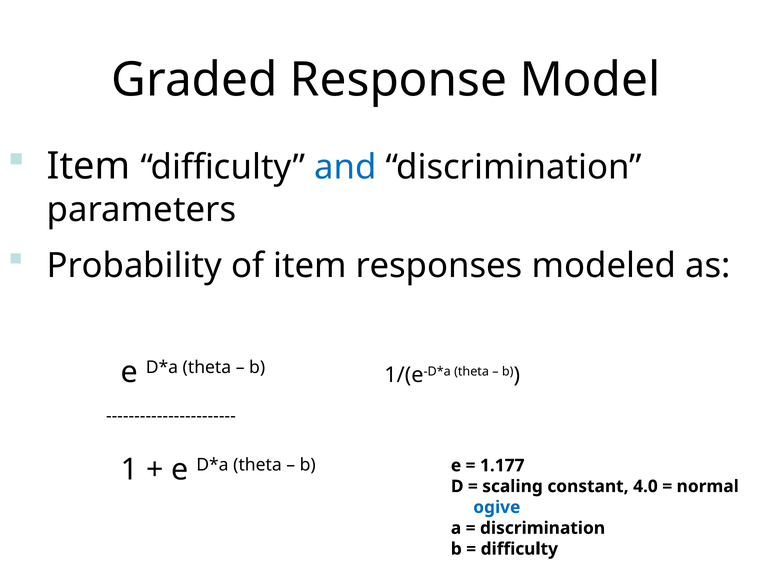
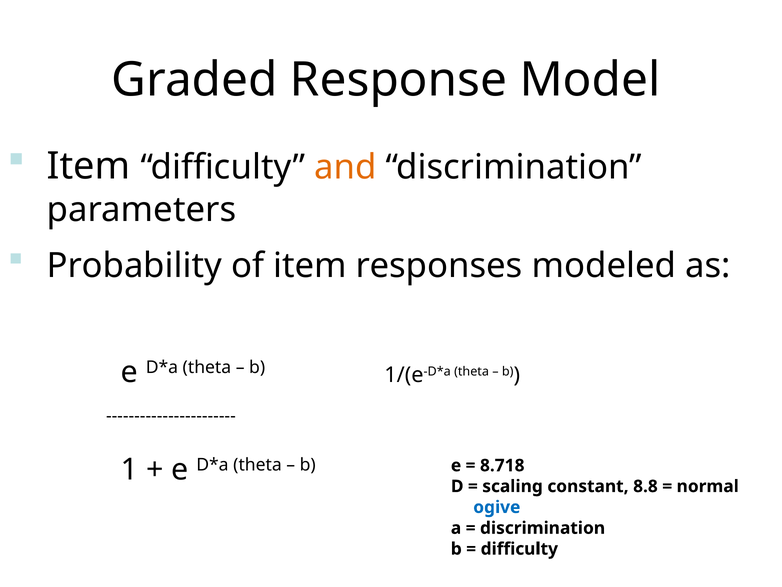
and colour: blue -> orange
1.177: 1.177 -> 8.718
4.0: 4.0 -> 8.8
